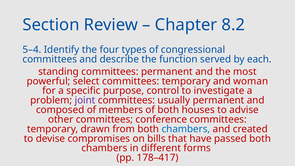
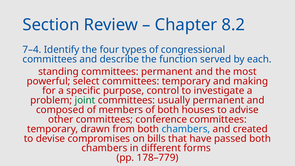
5–4: 5–4 -> 7–4
woman: woman -> making
joint colour: purple -> green
178–417: 178–417 -> 178–779
